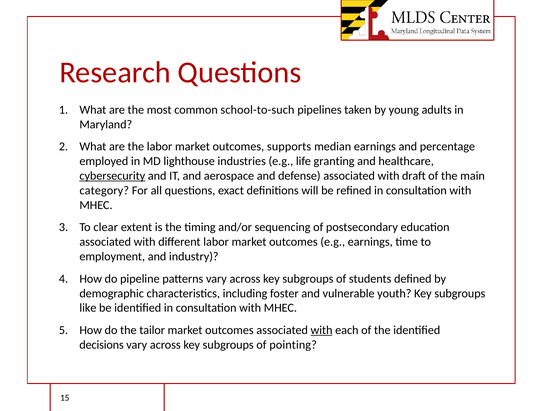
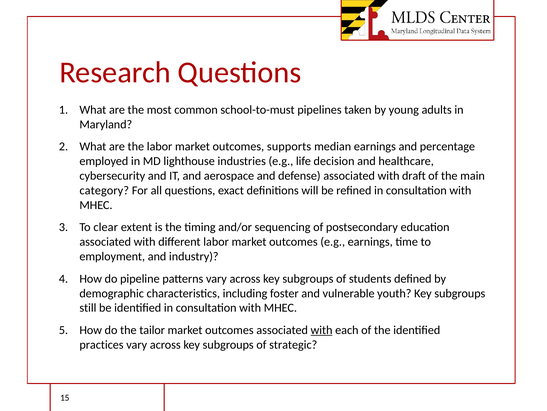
school-to-such: school-to-such -> school-to-must
granting: granting -> decision
cybersecurity underline: present -> none
like: like -> still
decisions: decisions -> practices
pointing: pointing -> strategic
